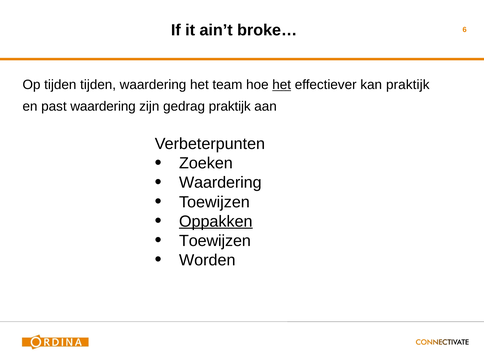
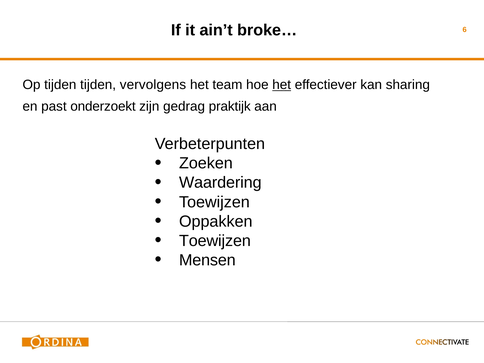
tijden waardering: waardering -> vervolgens
kan praktijk: praktijk -> sharing
past waardering: waardering -> onderzoekt
Oppakken underline: present -> none
Worden: Worden -> Mensen
